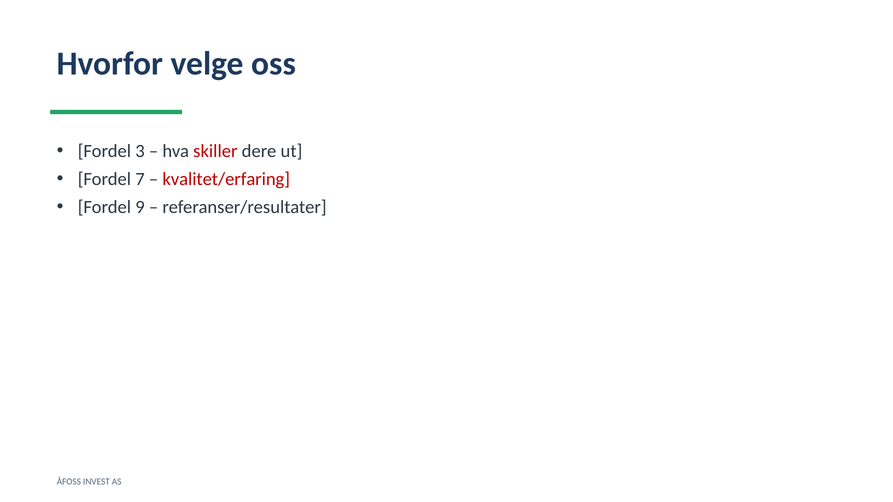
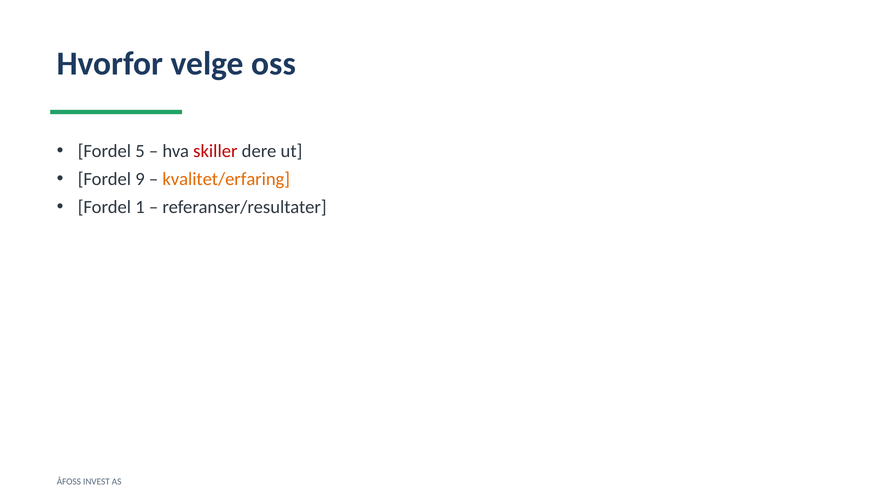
3: 3 -> 5
7: 7 -> 9
kvalitet/erfaring colour: red -> orange
9: 9 -> 1
